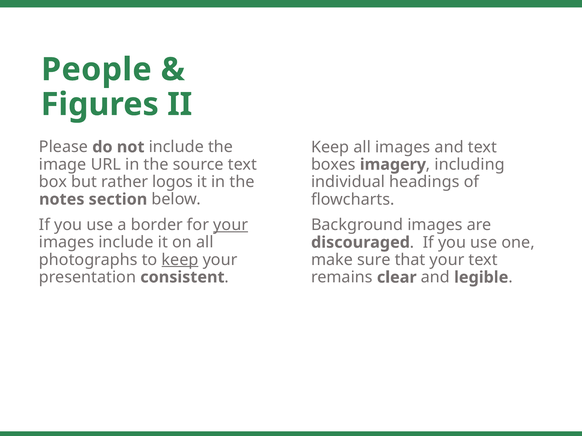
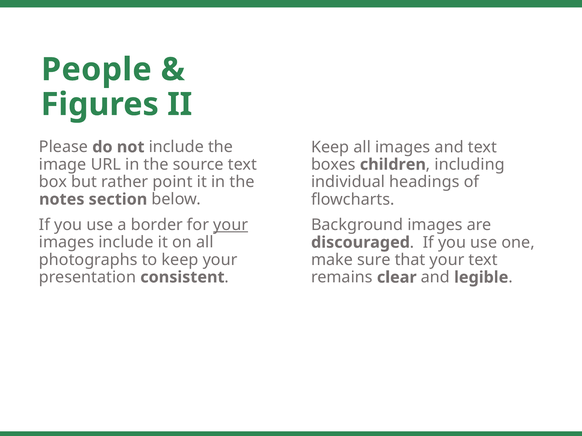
imagery: imagery -> children
logos: logos -> point
keep at (180, 260) underline: present -> none
